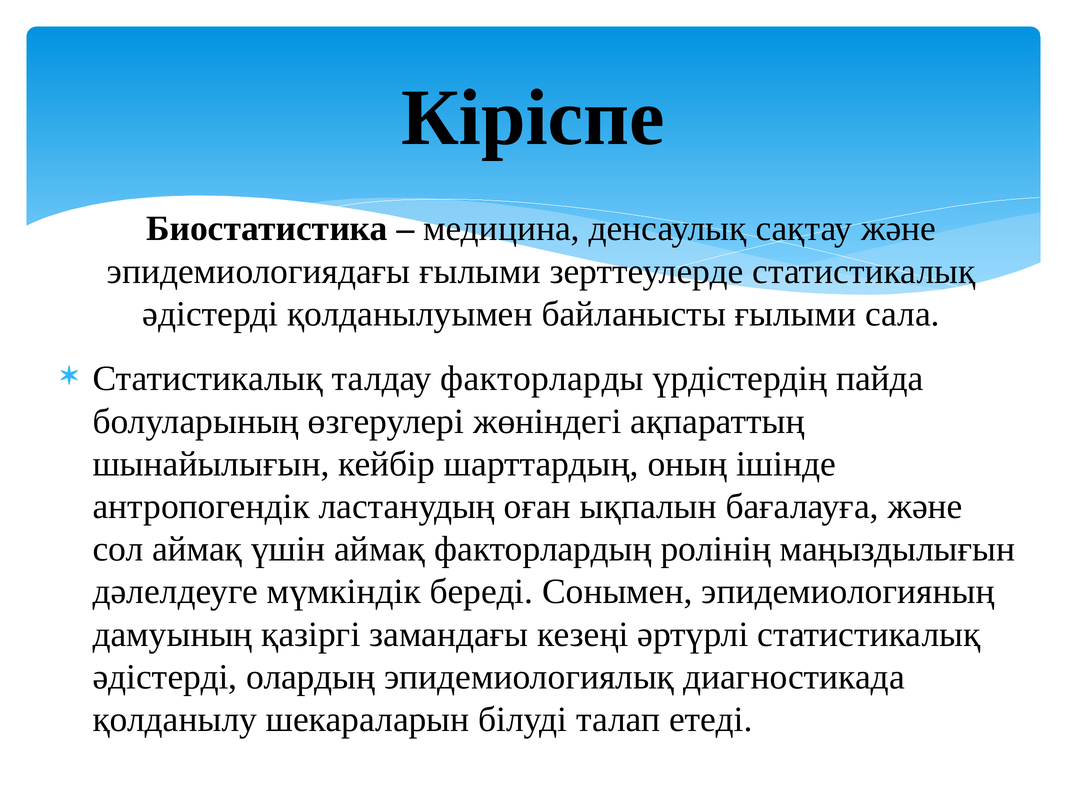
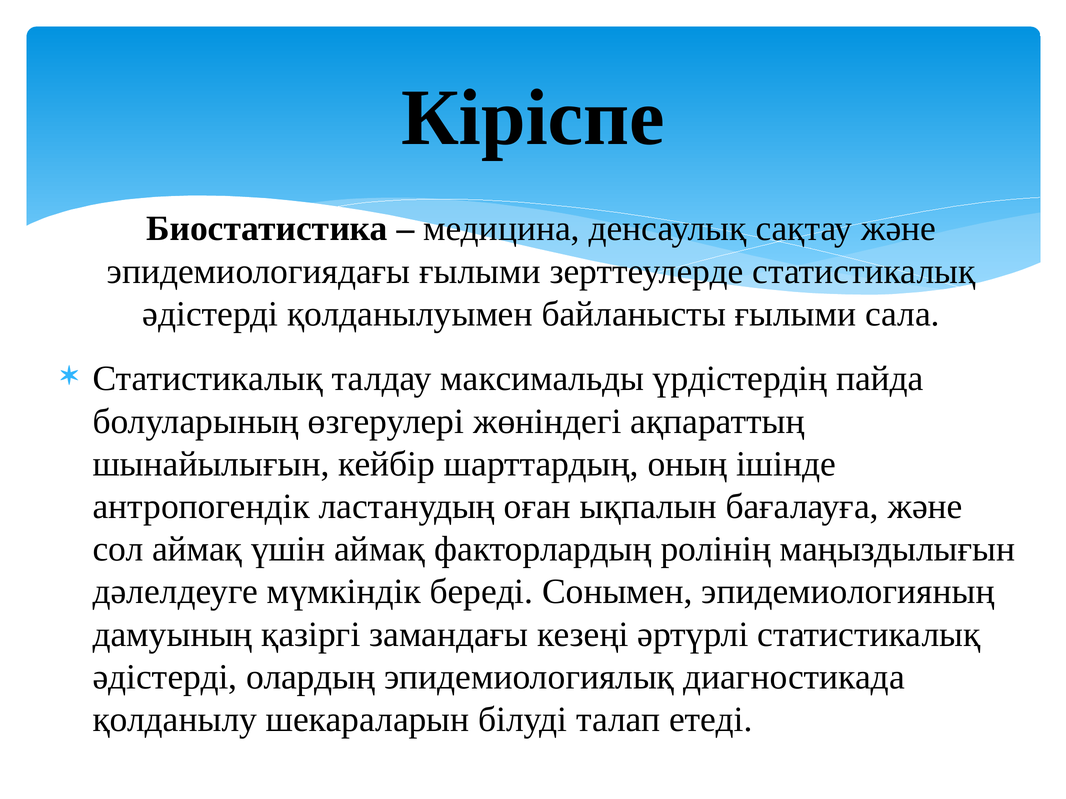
факторларды: факторларды -> максимальды
